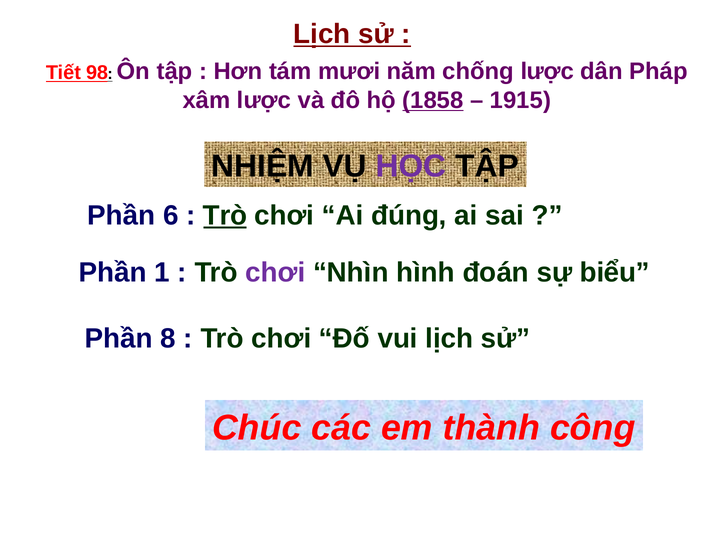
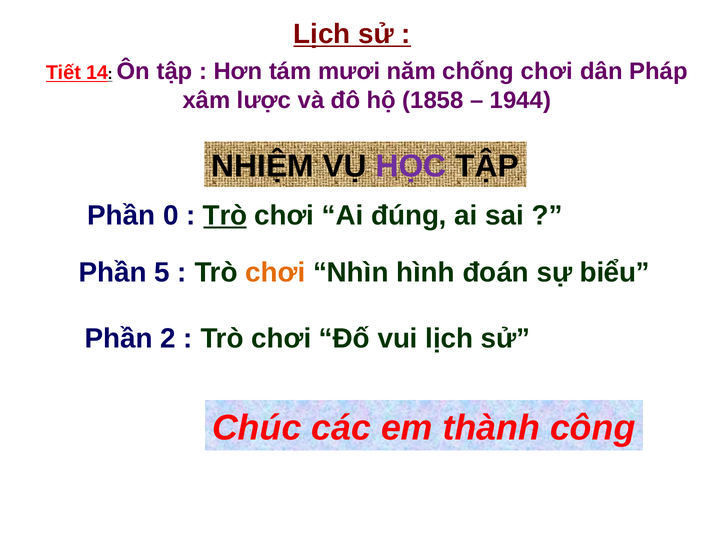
98: 98 -> 14
chống lược: lược -> chơi
1858 underline: present -> none
1915: 1915 -> 1944
6: 6 -> 0
1: 1 -> 5
chơi at (275, 273) colour: purple -> orange
8: 8 -> 2
